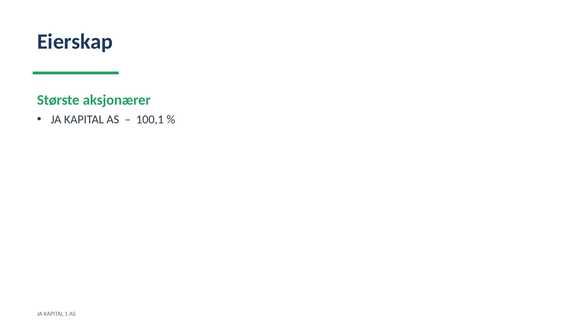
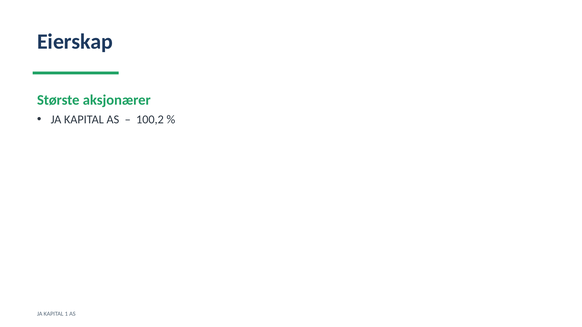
100,1: 100,1 -> 100,2
